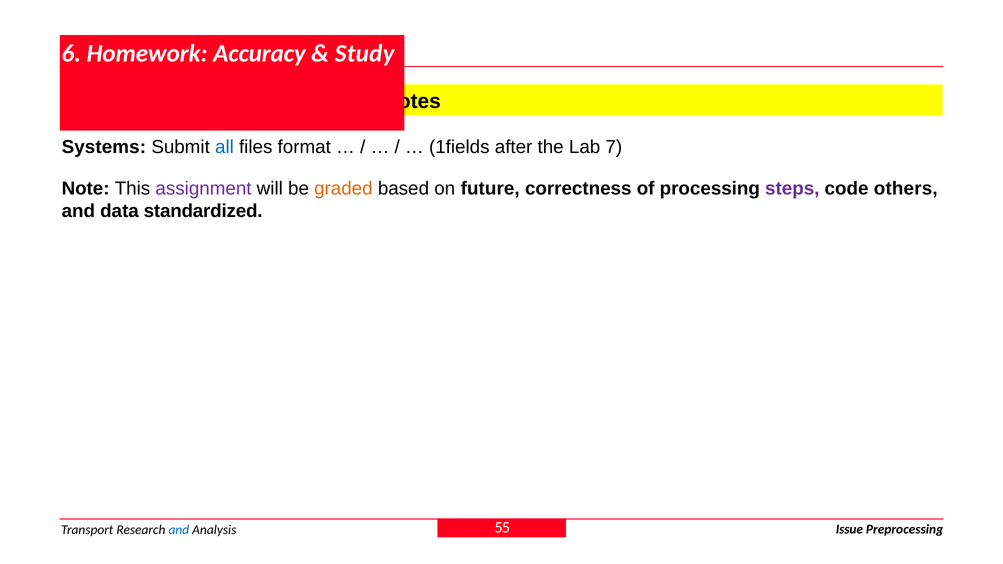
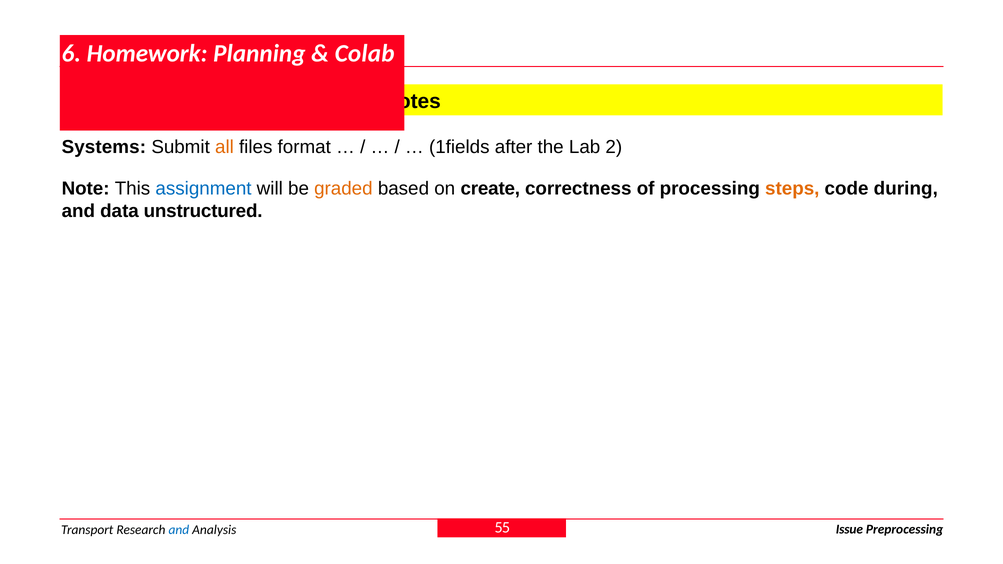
Accuracy: Accuracy -> Planning
Study: Study -> Colab
all colour: blue -> orange
7: 7 -> 2
assignment at (204, 189) colour: purple -> blue
future: future -> create
steps colour: purple -> orange
others: others -> during
standardized: standardized -> unstructured
